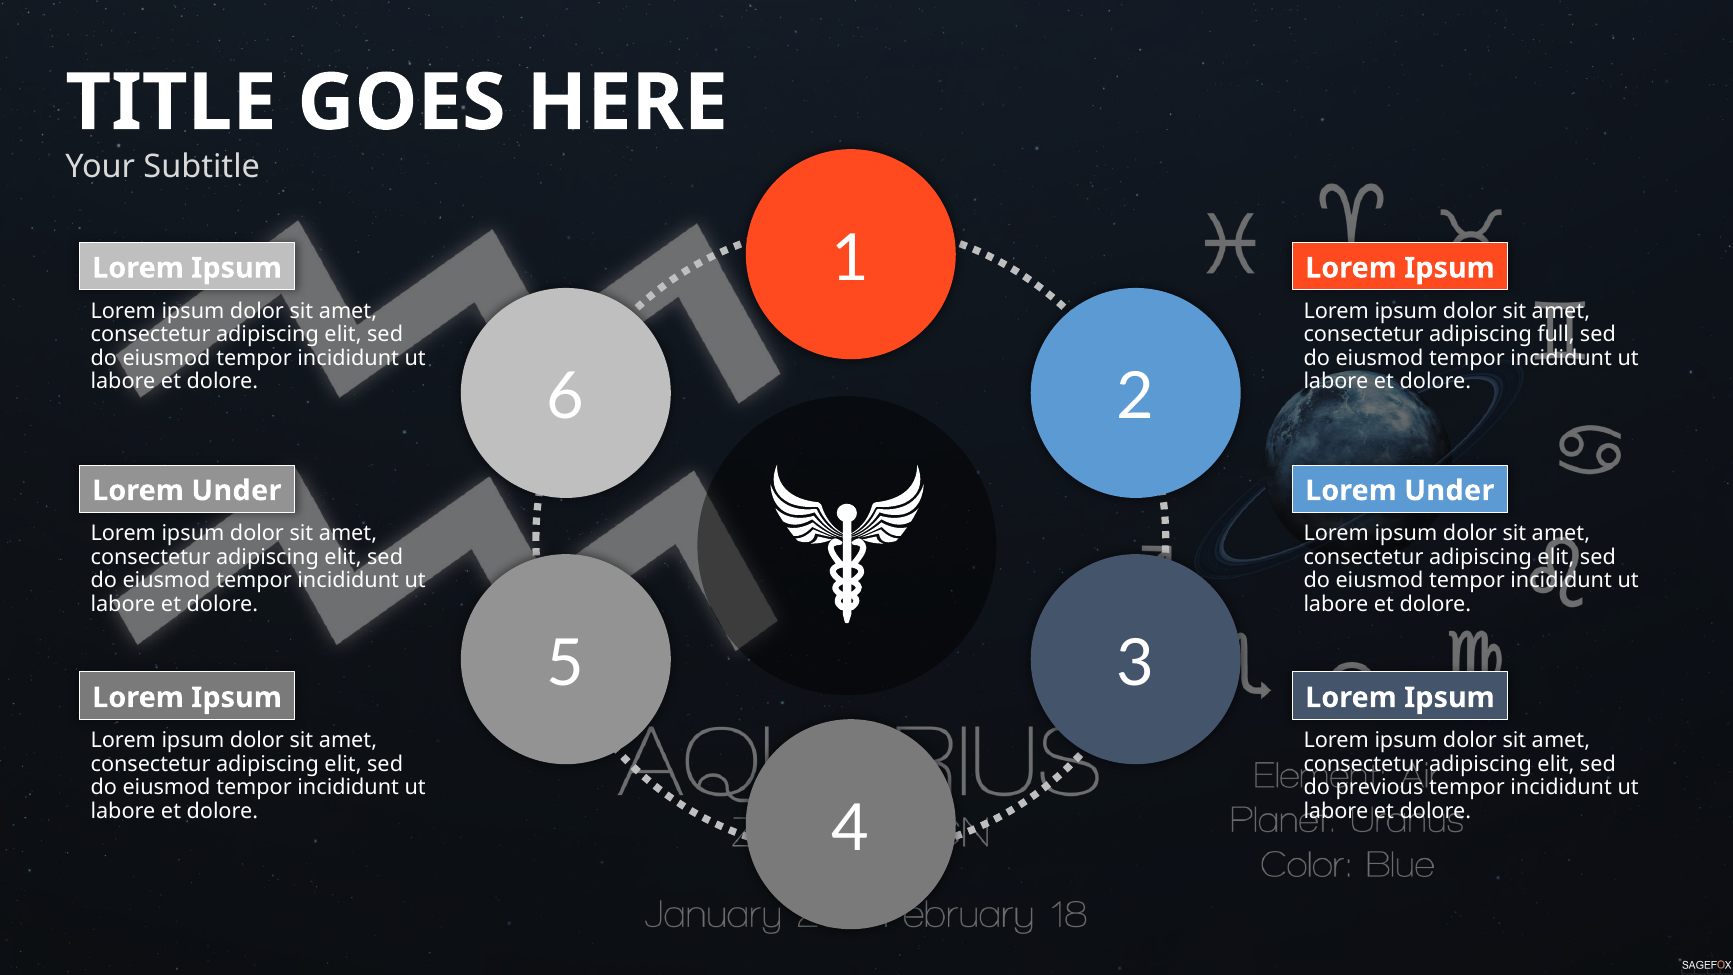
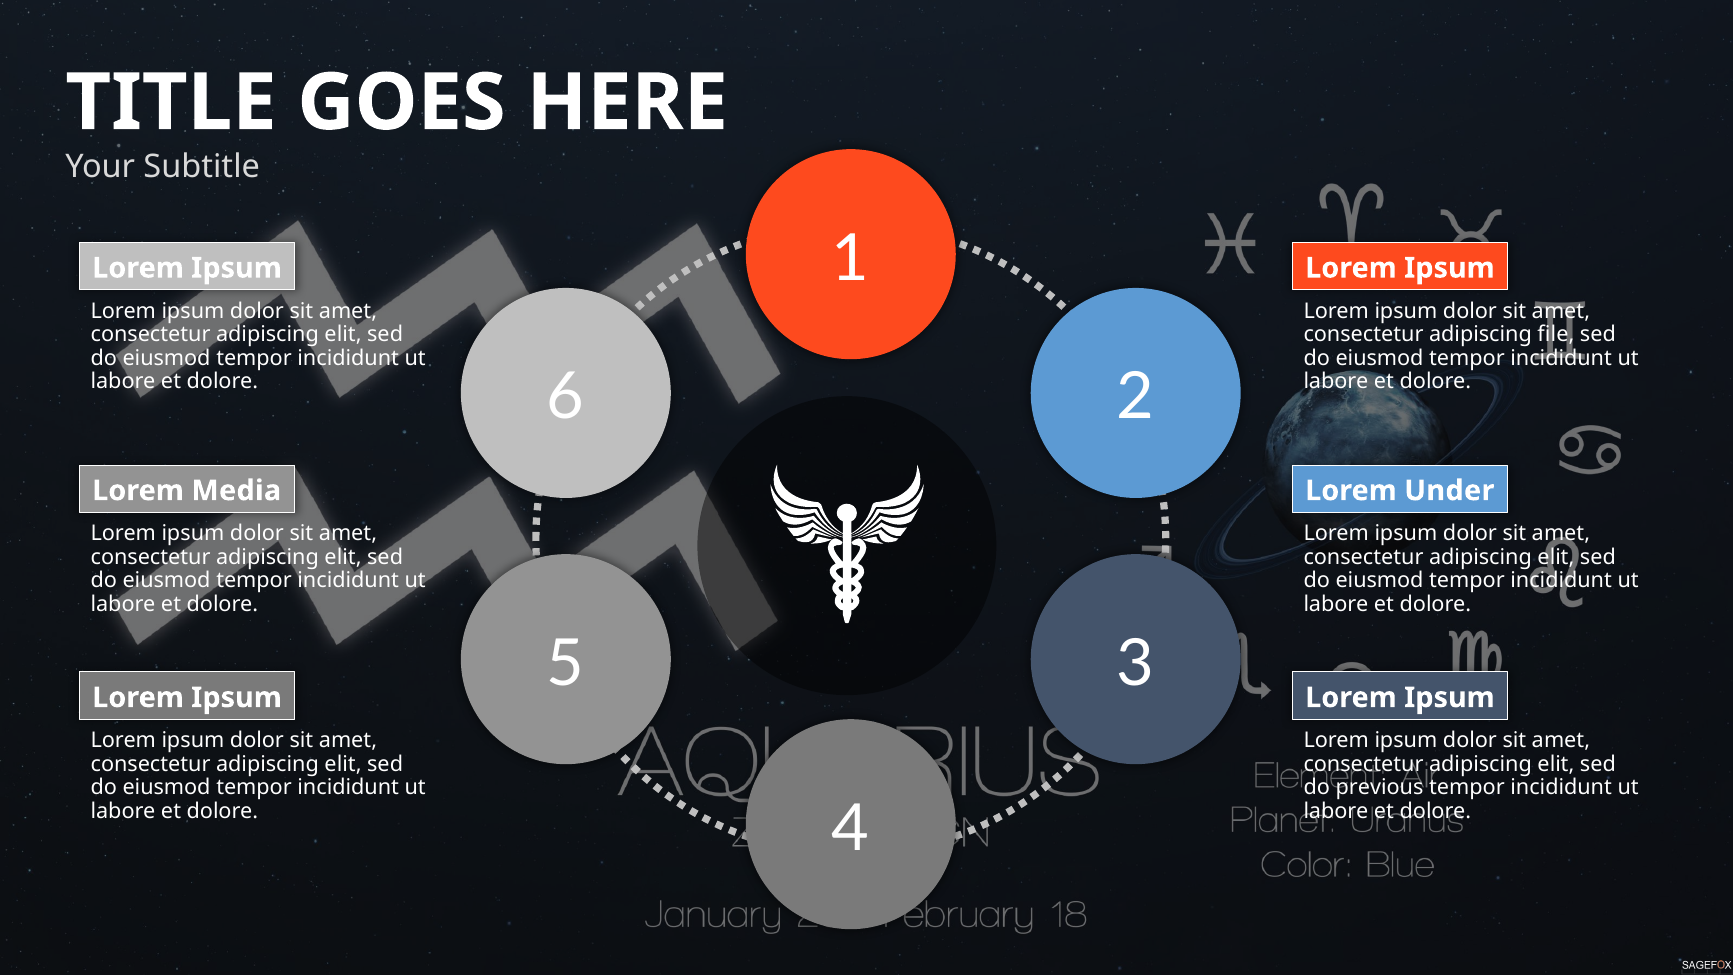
full: full -> file
Under at (236, 491): Under -> Media
